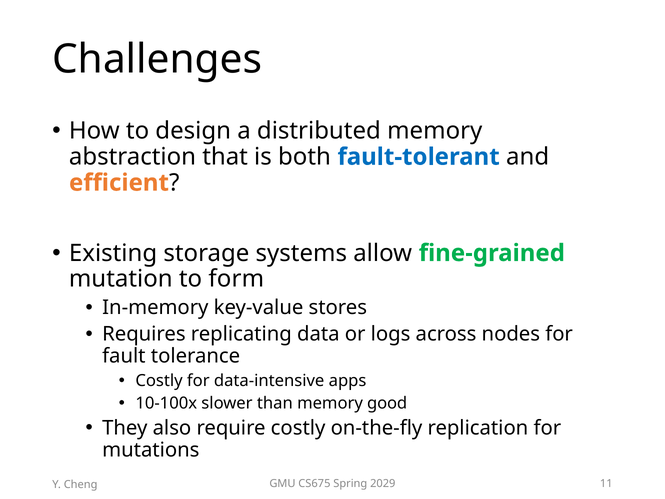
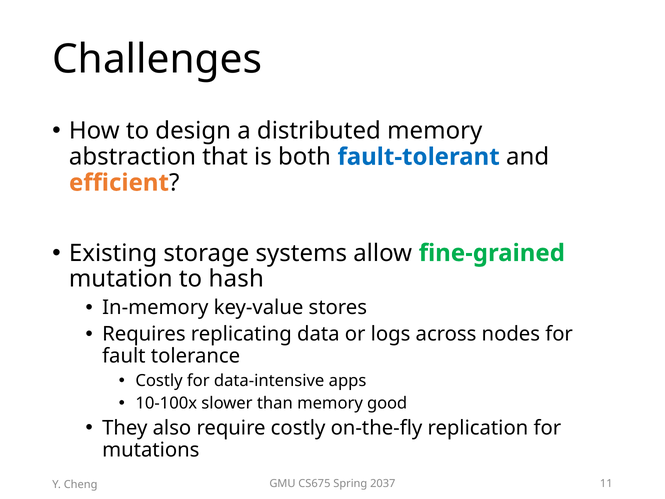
form: form -> hash
2029: 2029 -> 2037
